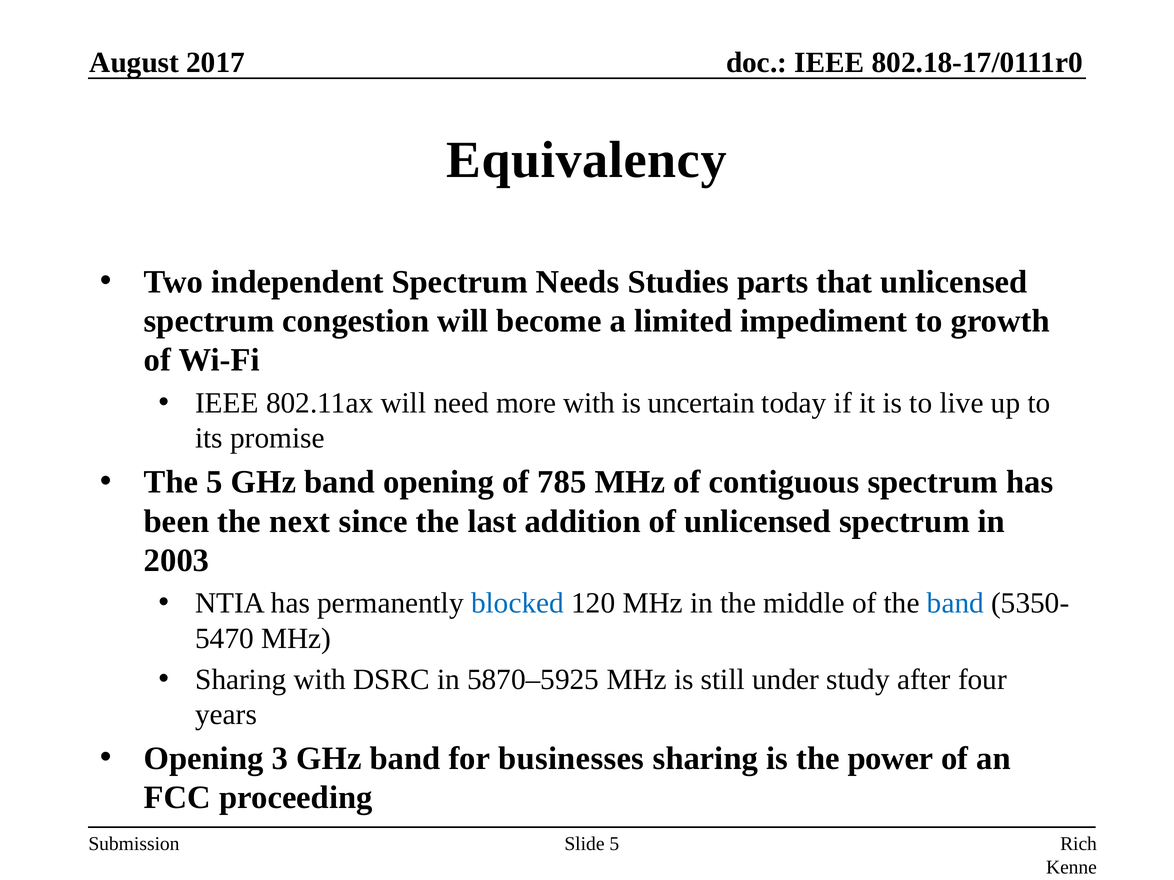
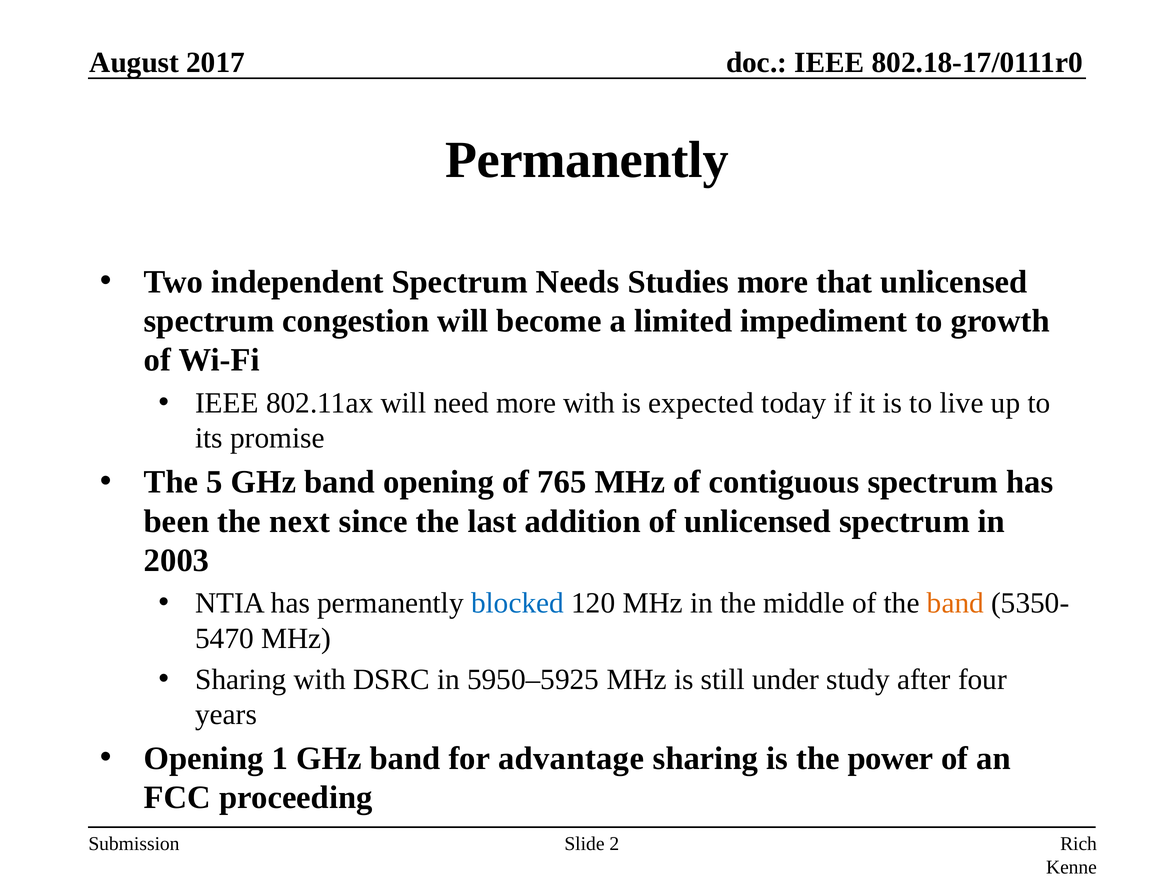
Equivalency at (586, 160): Equivalency -> Permanently
Studies parts: parts -> more
uncertain: uncertain -> expected
785: 785 -> 765
band at (955, 604) colour: blue -> orange
5870–5925: 5870–5925 -> 5950–5925
3: 3 -> 1
businesses: businesses -> advantage
Slide 5: 5 -> 2
